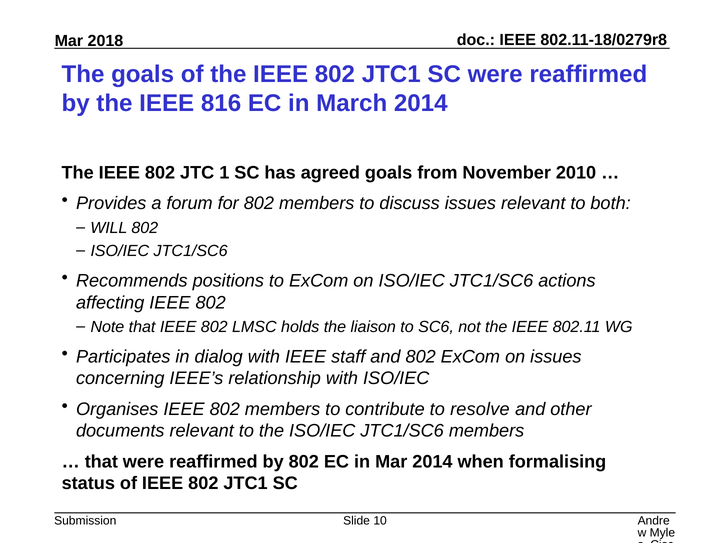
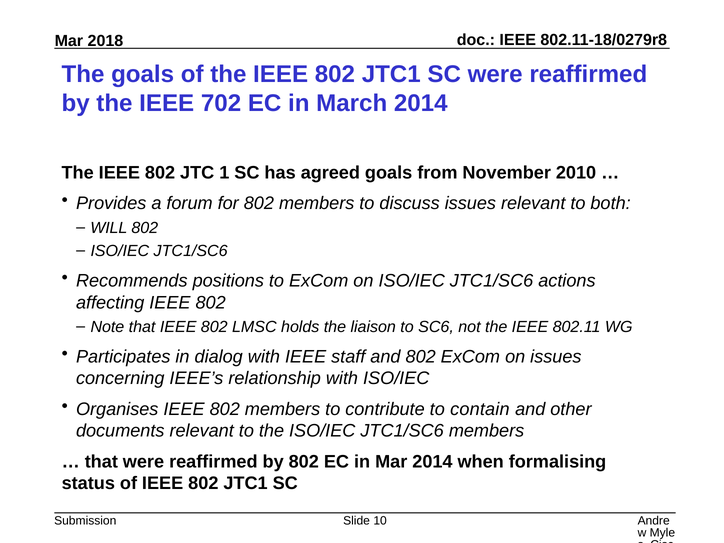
816: 816 -> 702
resolve: resolve -> contain
